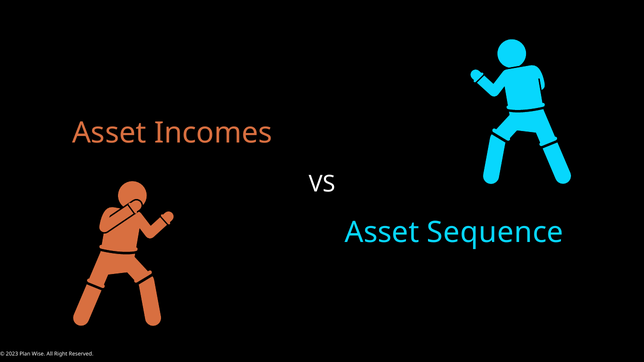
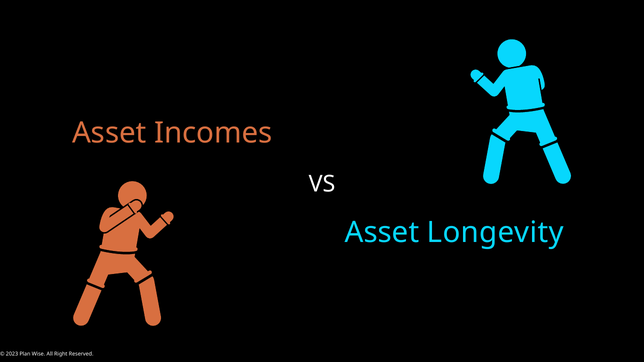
Sequence: Sequence -> Longevity
